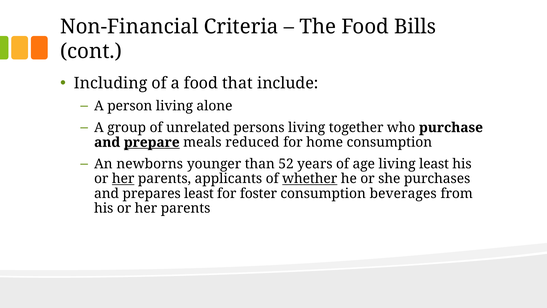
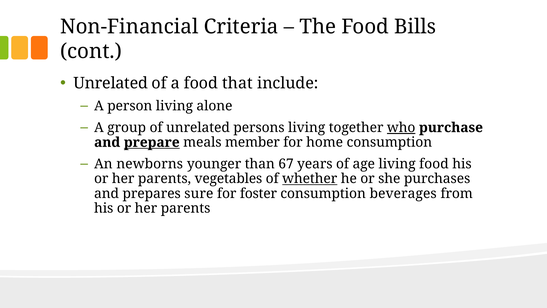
Including at (111, 83): Including -> Unrelated
who underline: none -> present
reduced: reduced -> member
52: 52 -> 67
living least: least -> food
her at (123, 179) underline: present -> none
applicants: applicants -> vegetables
prepares least: least -> sure
